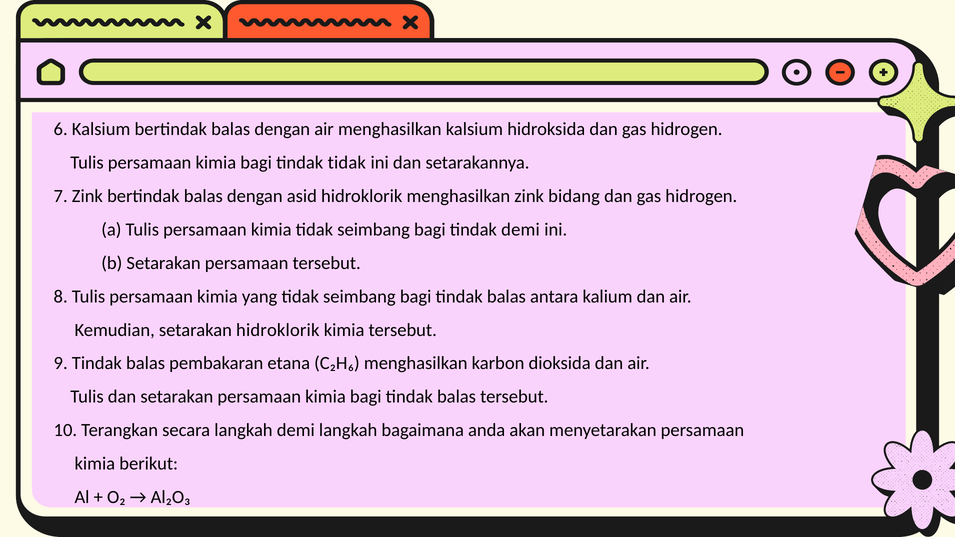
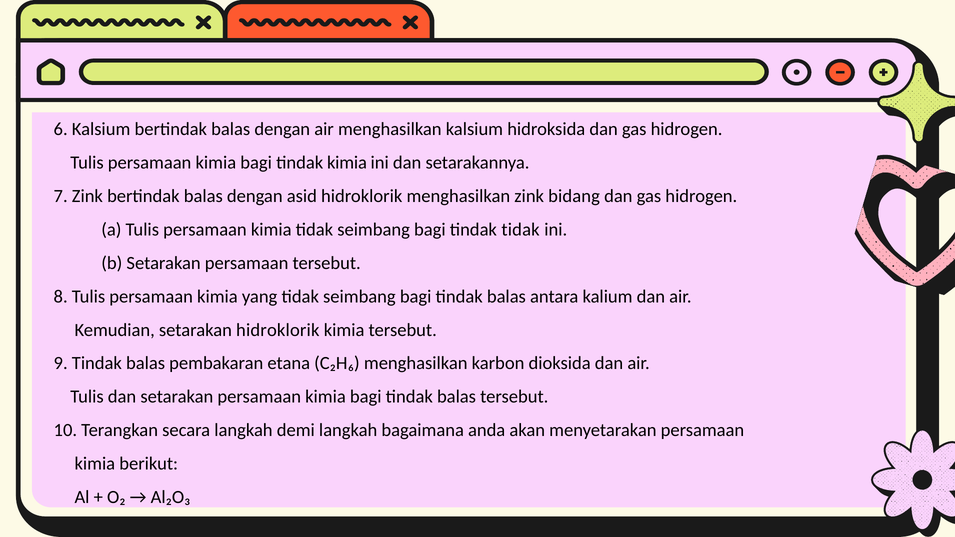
tindak tidak: tidak -> kimia
tindak demi: demi -> tidak
